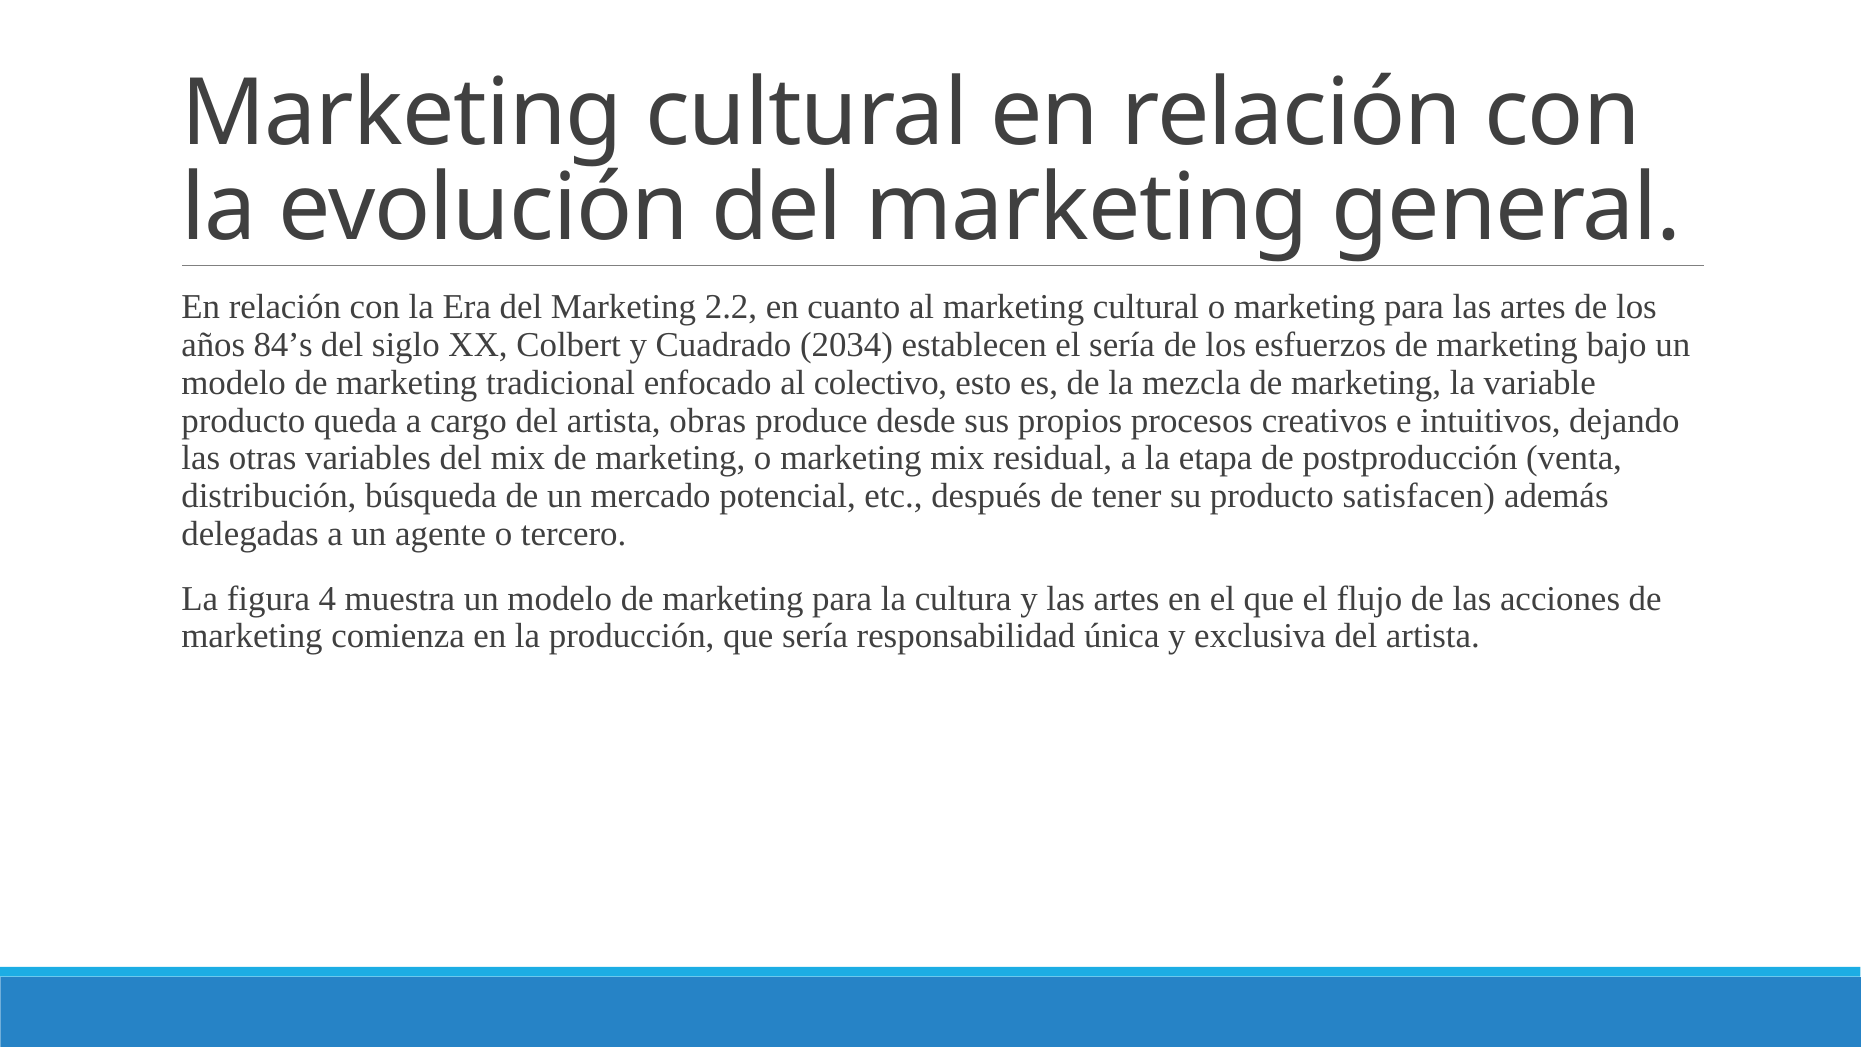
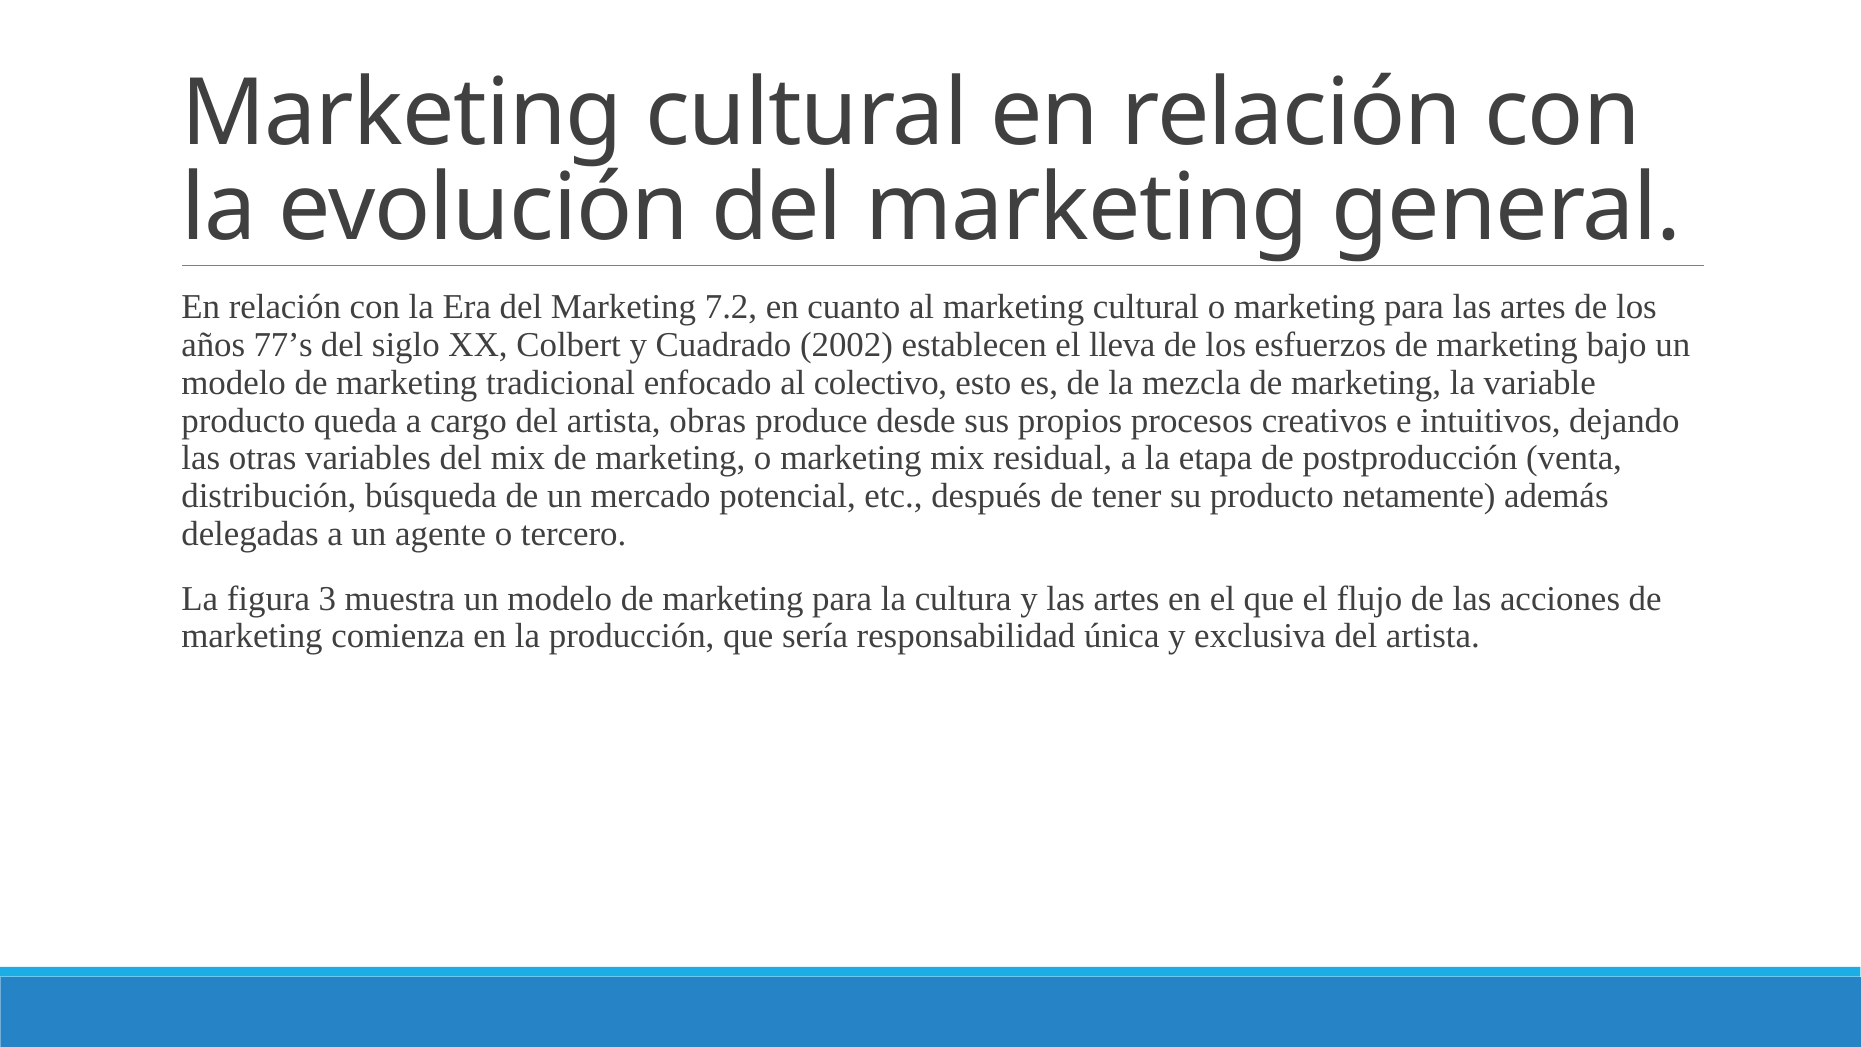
2.2: 2.2 -> 7.2
84’s: 84’s -> 77’s
2034: 2034 -> 2002
el sería: sería -> lleva
satisfacen: satisfacen -> netamente
4: 4 -> 3
